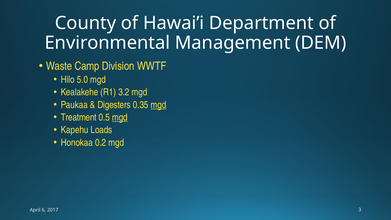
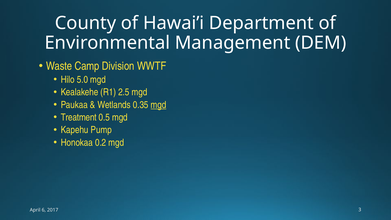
3.2: 3.2 -> 2.5
Digesters: Digesters -> Wetlands
mgd at (120, 117) underline: present -> none
Loads: Loads -> Pump
